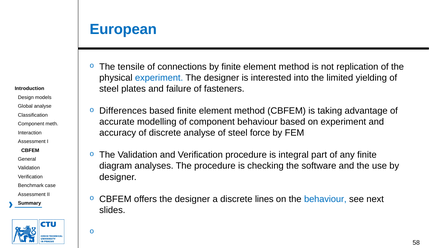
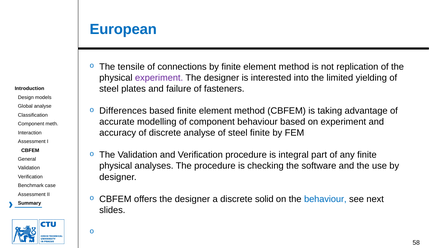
experiment at (159, 78) colour: blue -> purple
steel force: force -> finite
diagram at (116, 166): diagram -> physical
lines: lines -> solid
